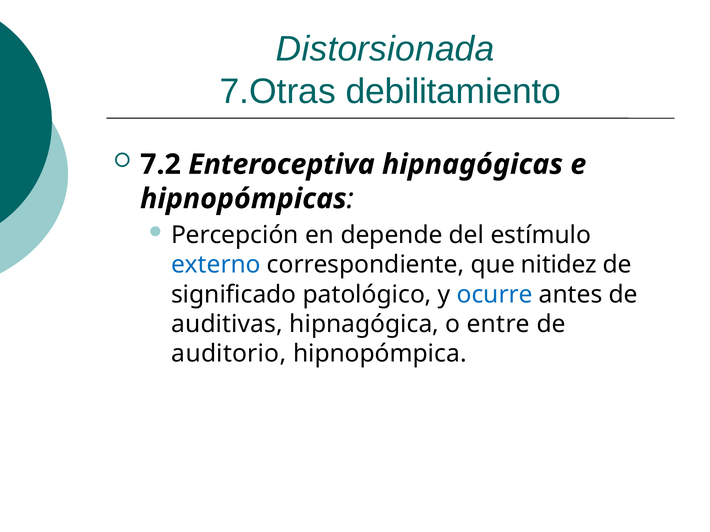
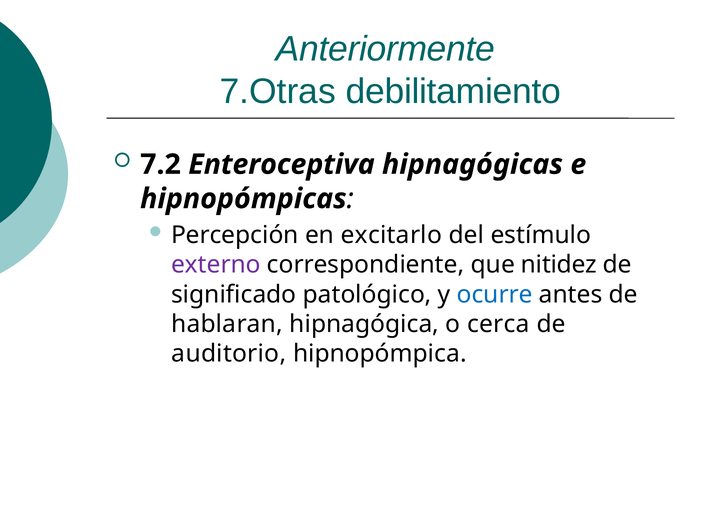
Distorsionada: Distorsionada -> Anteriormente
depende: depende -> excitarlo
externo colour: blue -> purple
auditivas: auditivas -> hablaran
entre: entre -> cerca
